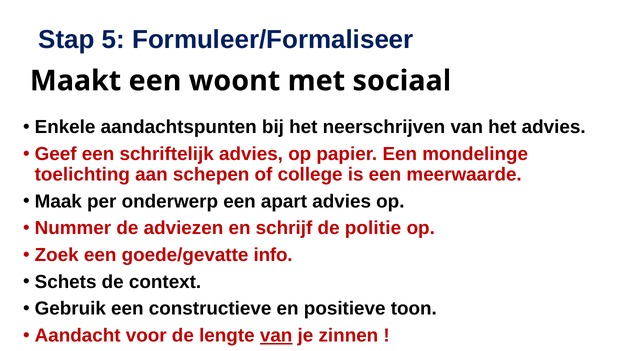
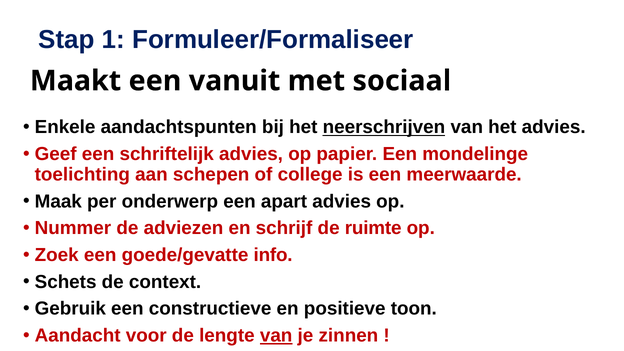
5: 5 -> 1
woont: woont -> vanuit
neerschrijven underline: none -> present
politie: politie -> ruimte
